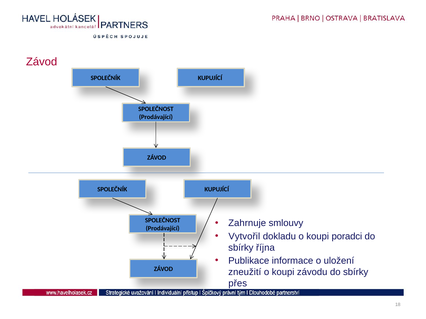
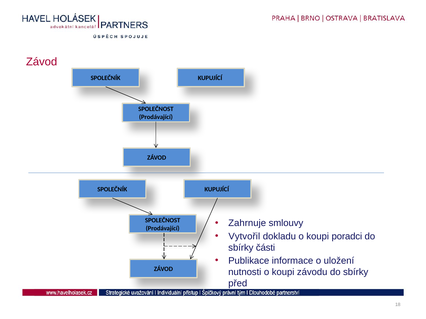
října: října -> části
zneužití: zneužití -> nutnosti
přes: přes -> před
